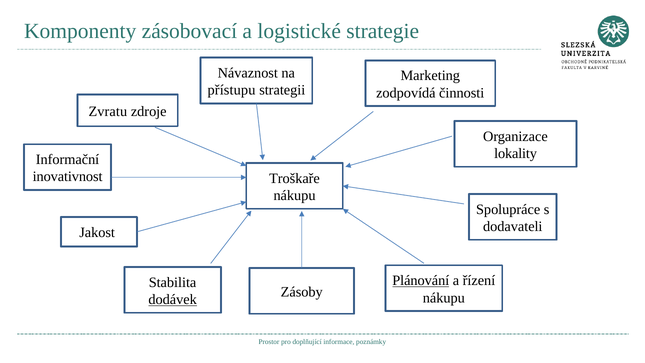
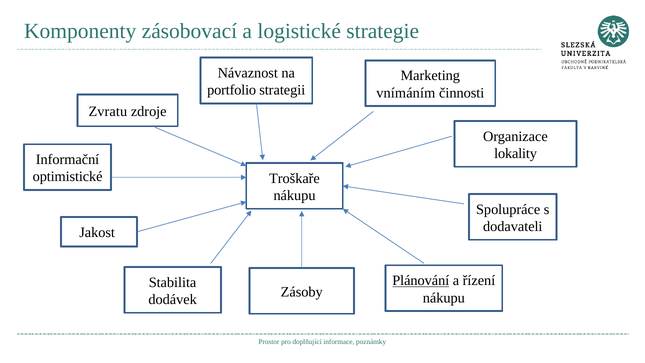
přístupu: přístupu -> portfolio
zodpovídá: zodpovídá -> vnímáním
inovativnost: inovativnost -> optimistické
dodávek underline: present -> none
